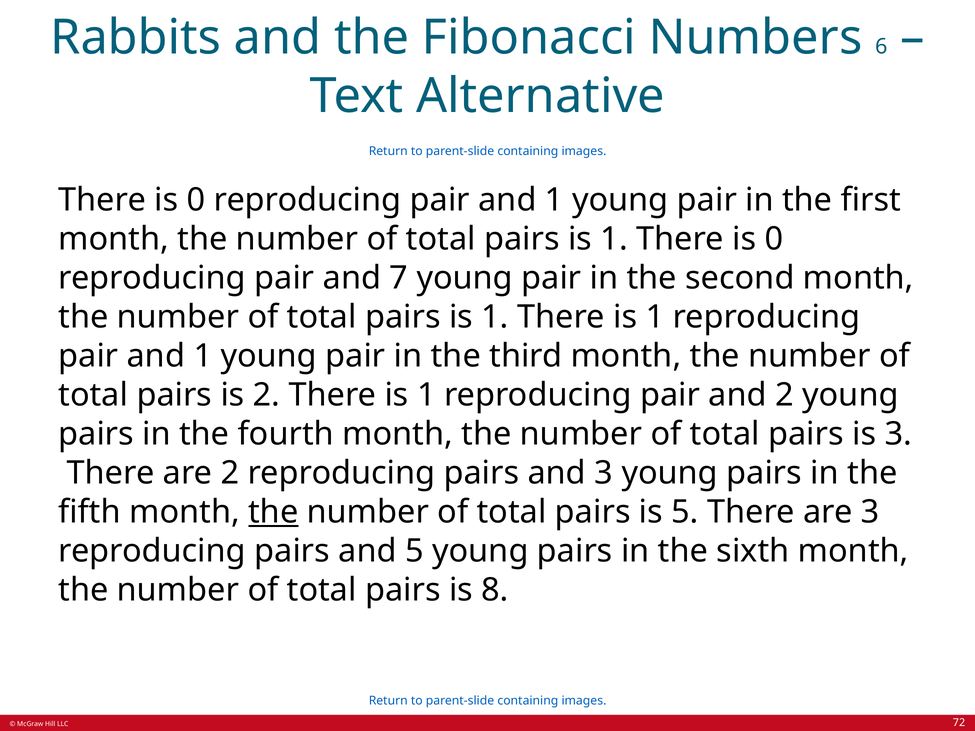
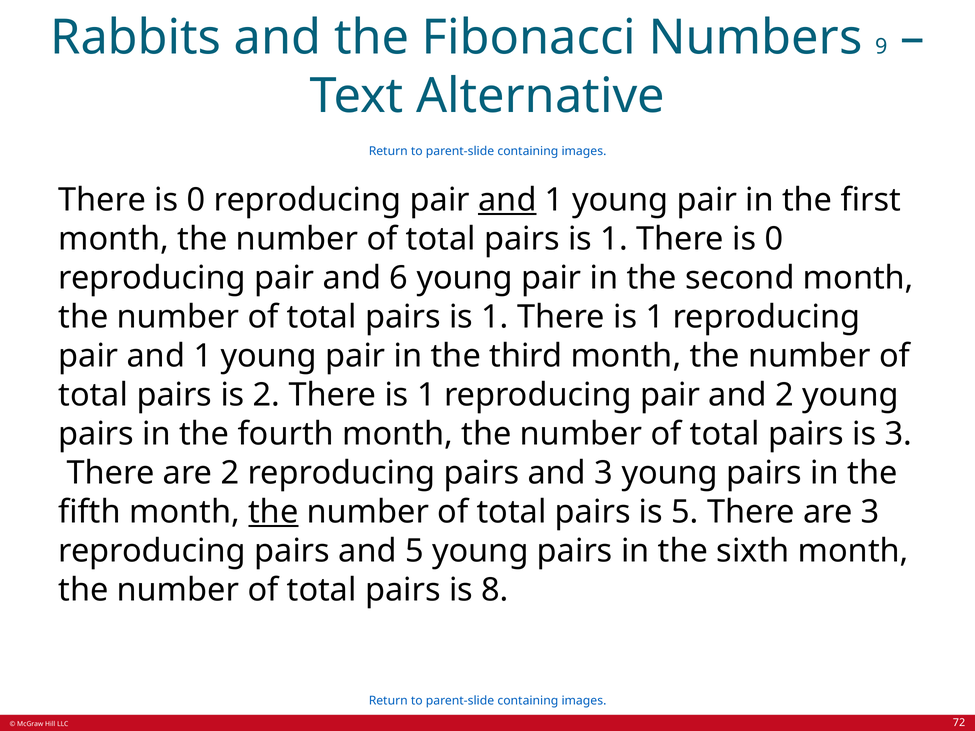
6: 6 -> 9
and at (507, 200) underline: none -> present
7: 7 -> 6
